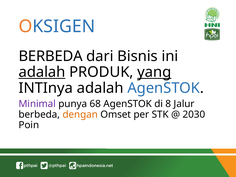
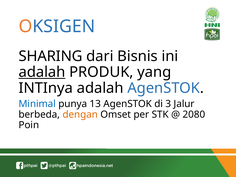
BERBEDA at (51, 56): BERBEDA -> SHARING
yang underline: present -> none
Minimal colour: purple -> blue
68: 68 -> 13
8: 8 -> 3
2030: 2030 -> 2080
